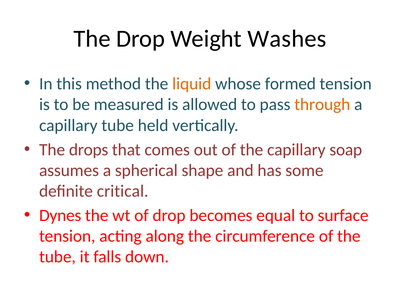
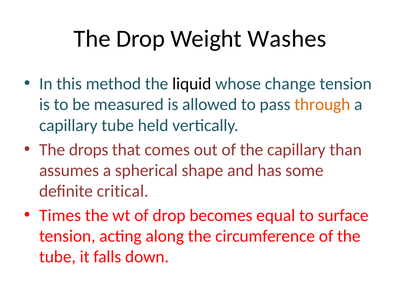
liquid colour: orange -> black
formed: formed -> change
soap: soap -> than
Dynes: Dynes -> Times
